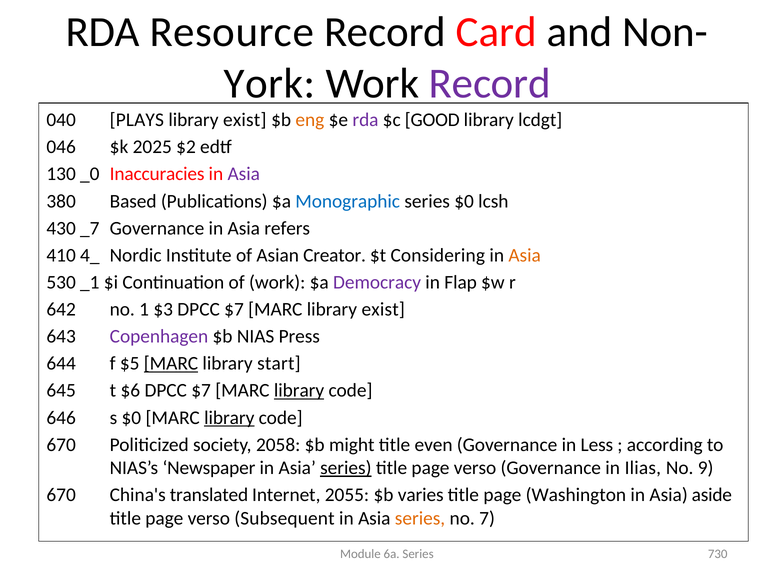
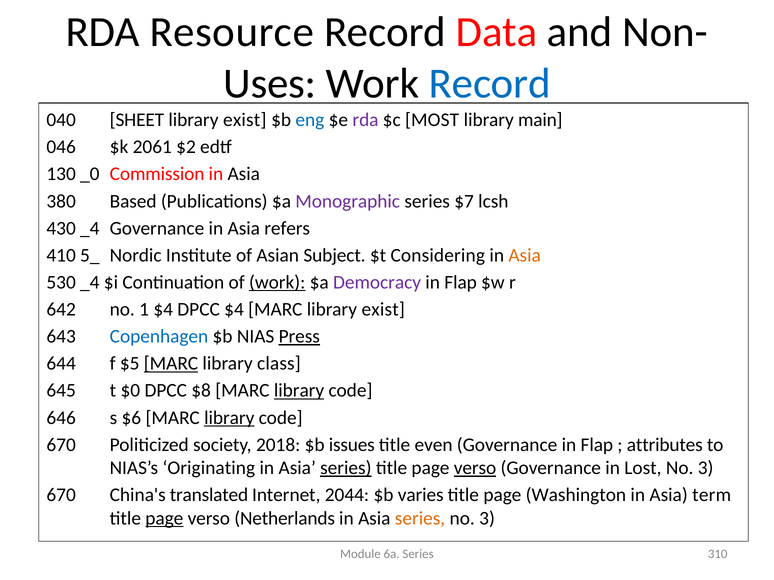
Card: Card -> Data
York: York -> Uses
Record at (490, 84) colour: purple -> blue
PLAYS: PLAYS -> SHEET
eng colour: orange -> blue
GOOD: GOOD -> MOST
lcdgt: lcdgt -> main
2025: 2025 -> 2061
Inaccuracies: Inaccuracies -> Commission
Asia at (244, 174) colour: purple -> black
Monographic colour: blue -> purple
series $0: $0 -> $7
430 _7: _7 -> _4
4_: 4_ -> 5_
Creator: Creator -> Subject
530 _1: _1 -> _4
work at (277, 283) underline: none -> present
1 $3: $3 -> $4
$7 at (234, 310): $7 -> $4
Copenhagen colour: purple -> blue
Press underline: none -> present
start: start -> class
$6: $6 -> $0
$7 at (201, 391): $7 -> $8
s $0: $0 -> $6
2058: 2058 -> 2018
might: might -> issues
Governance in Less: Less -> Flap
according: according -> attributes
Newspaper: Newspaper -> Originating
verso at (475, 468) underline: none -> present
Ilias: Ilias -> Lost
9 at (706, 468): 9 -> 3
2055: 2055 -> 2044
aside: aside -> term
page at (164, 519) underline: none -> present
Subsequent: Subsequent -> Netherlands
7 at (487, 519): 7 -> 3
730: 730 -> 310
